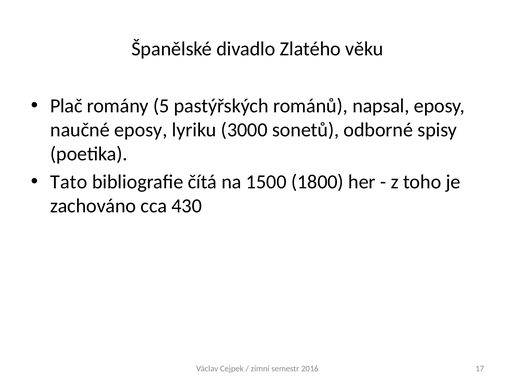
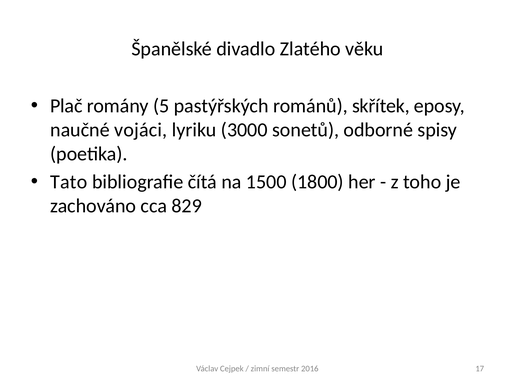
napsal: napsal -> skřítek
naučné eposy: eposy -> vojáci
430: 430 -> 829
